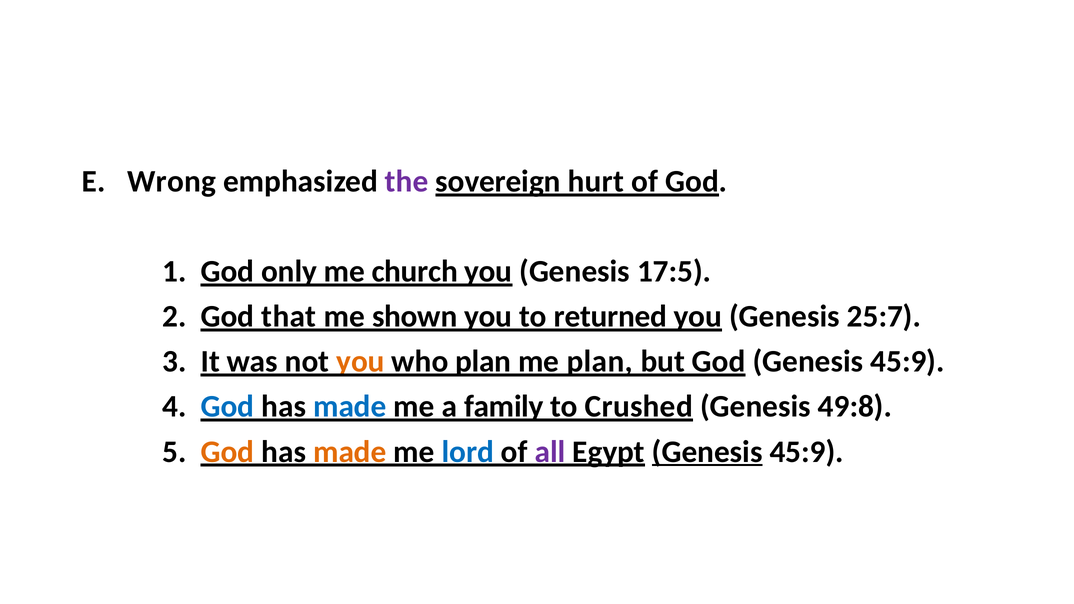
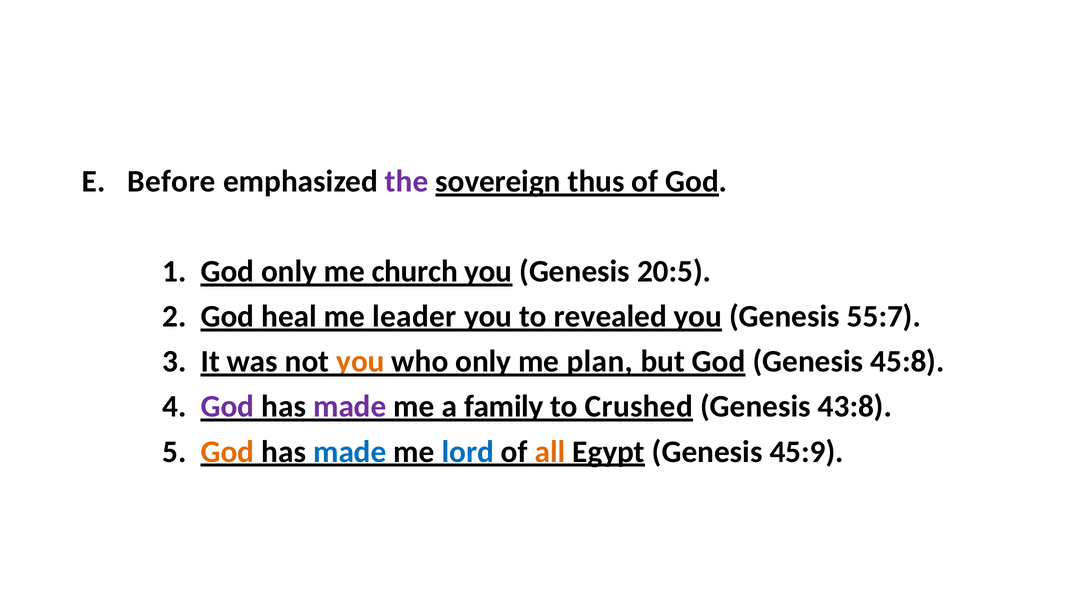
Wrong: Wrong -> Before
hurt: hurt -> thus
17:5: 17:5 -> 20:5
that: that -> heal
shown: shown -> leader
returned: returned -> revealed
25:7: 25:7 -> 55:7
who plan: plan -> only
God Genesis 45:9: 45:9 -> 45:8
God at (227, 407) colour: blue -> purple
made at (350, 407) colour: blue -> purple
49:8: 49:8 -> 43:8
made at (350, 452) colour: orange -> blue
all colour: purple -> orange
Genesis at (707, 452) underline: present -> none
